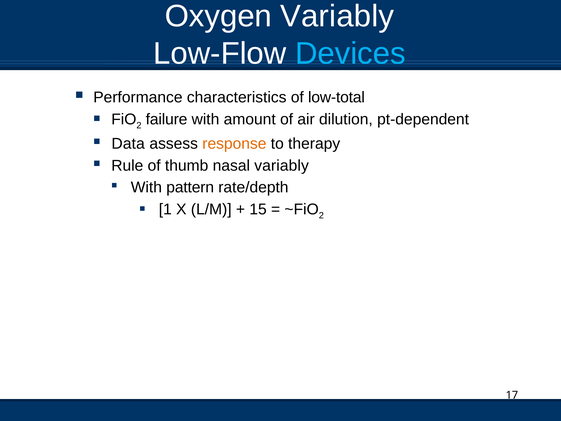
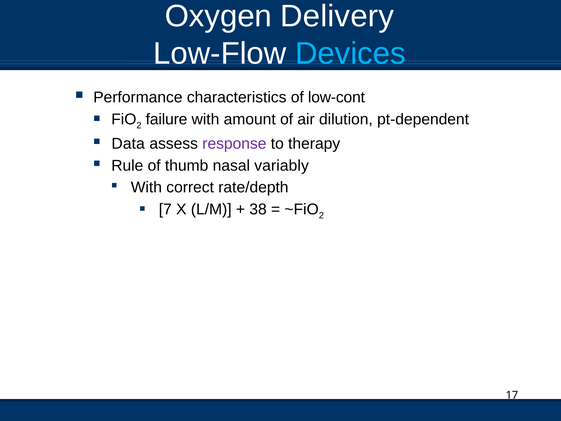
Oxygen Variably: Variably -> Delivery
low-total: low-total -> low-cont
response colour: orange -> purple
pattern: pattern -> correct
1: 1 -> 7
15: 15 -> 38
